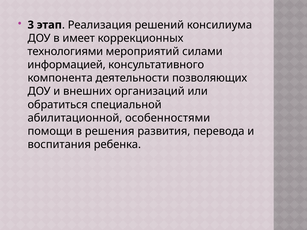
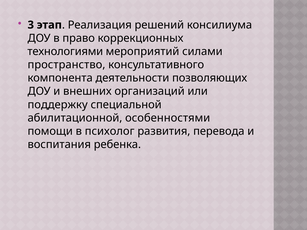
имеет: имеет -> право
информацией: информацией -> пространство
обратиться: обратиться -> поддержку
решения: решения -> психолог
